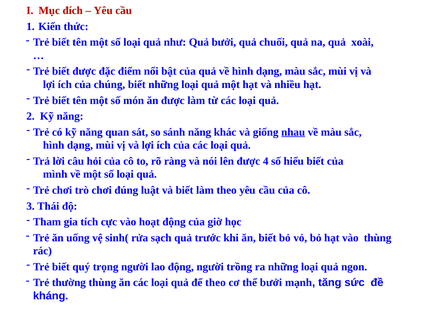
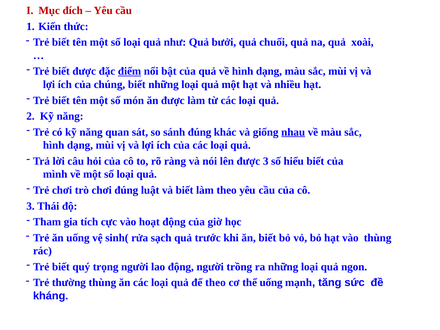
điểm underline: none -> present
sánh năng: năng -> đúng
được 4: 4 -> 3
thể bưởi: bưởi -> uống
